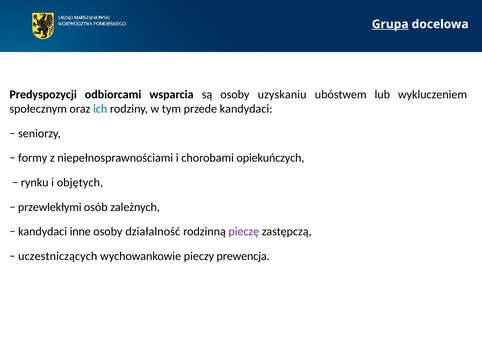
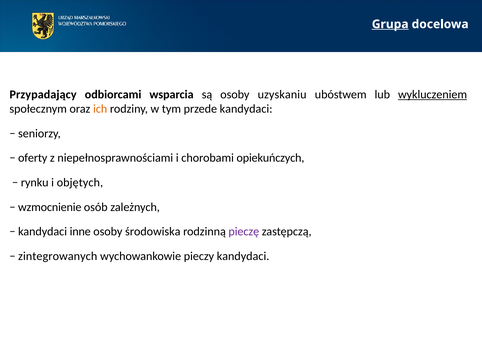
Predyspozycji: Predyspozycji -> Przypadający
wykluczeniem underline: none -> present
ich colour: blue -> orange
formy: formy -> oferty
przewlekłymi: przewlekłymi -> wzmocnienie
działalność: działalność -> środowiska
uczestniczących: uczestniczących -> zintegrowanych
pieczy prewencja: prewencja -> kandydaci
